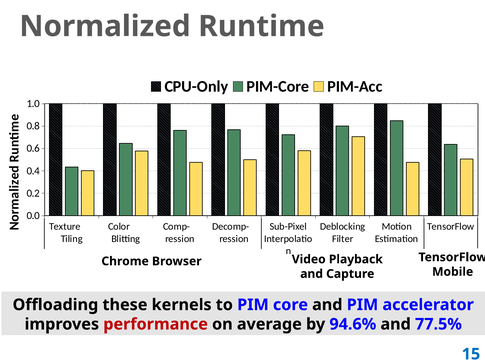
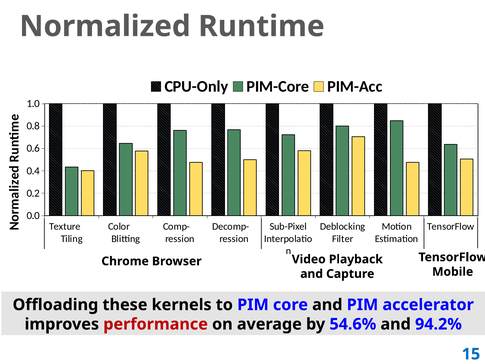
94.6%: 94.6% -> 54.6%
77.5%: 77.5% -> 94.2%
